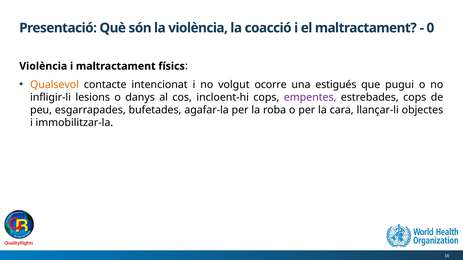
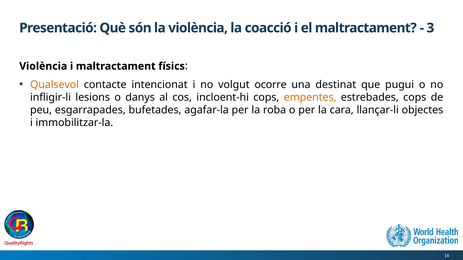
0: 0 -> 3
estigués: estigués -> destinat
empentes colour: purple -> orange
